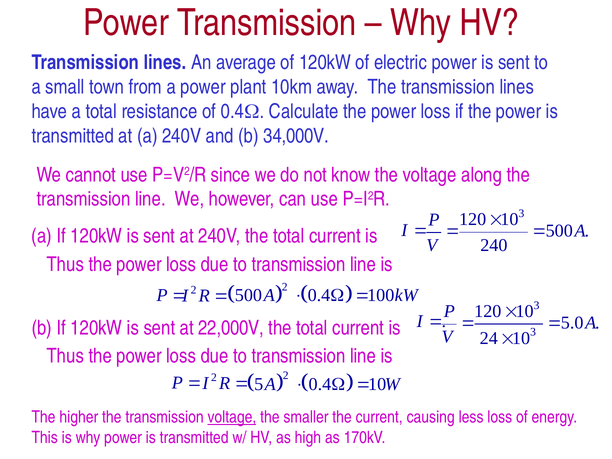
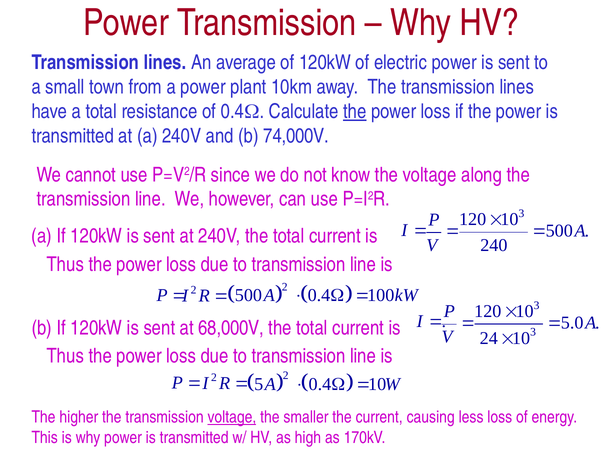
the at (355, 112) underline: none -> present
34,000V: 34,000V -> 74,000V
22,000V: 22,000V -> 68,000V
